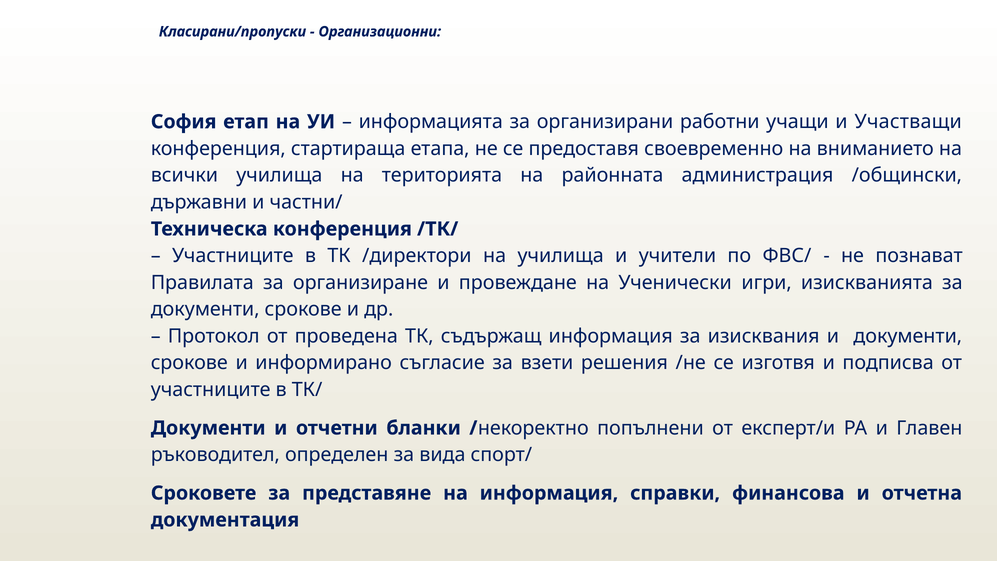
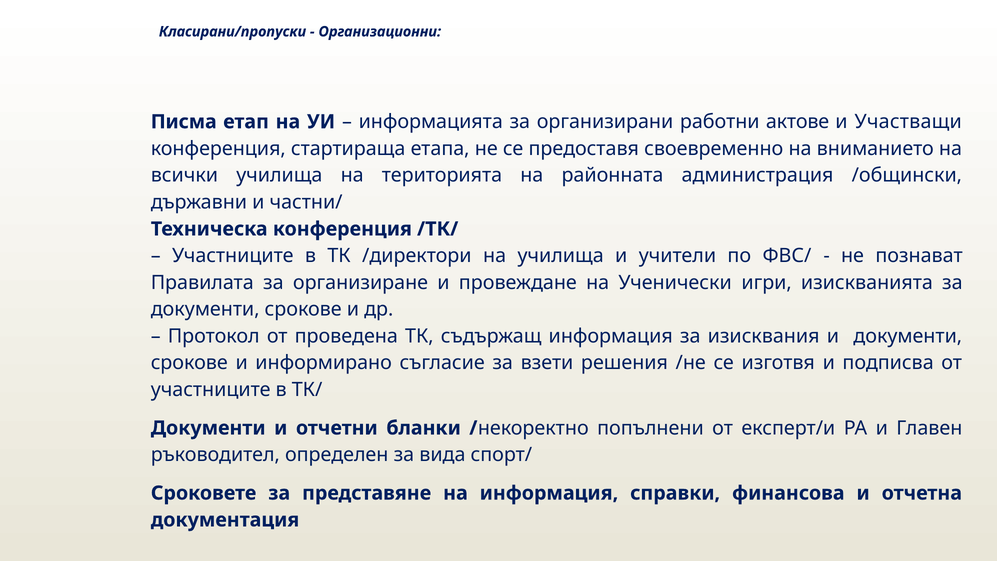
София: София -> Писма
учащи: учащи -> актове
